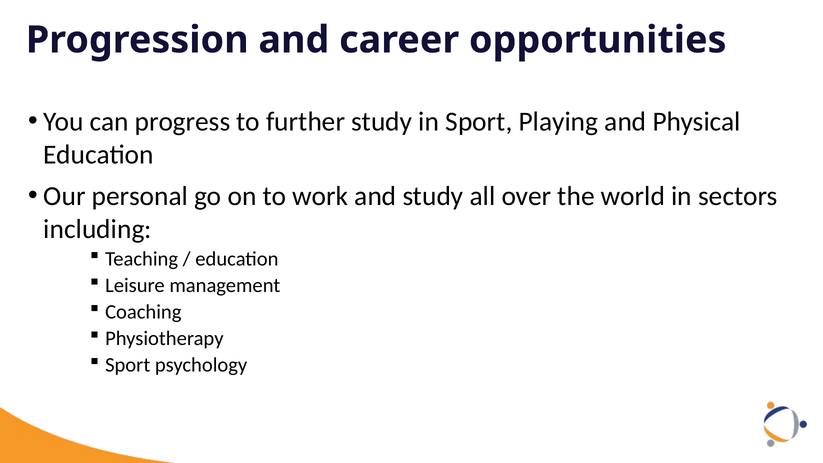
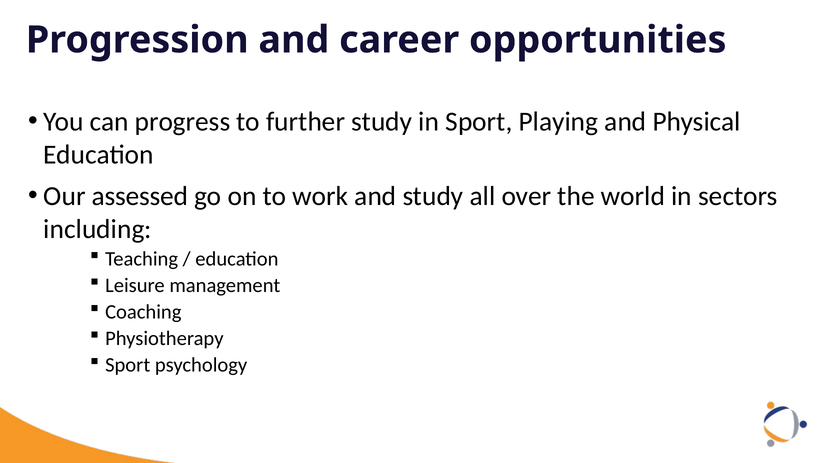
personal: personal -> assessed
